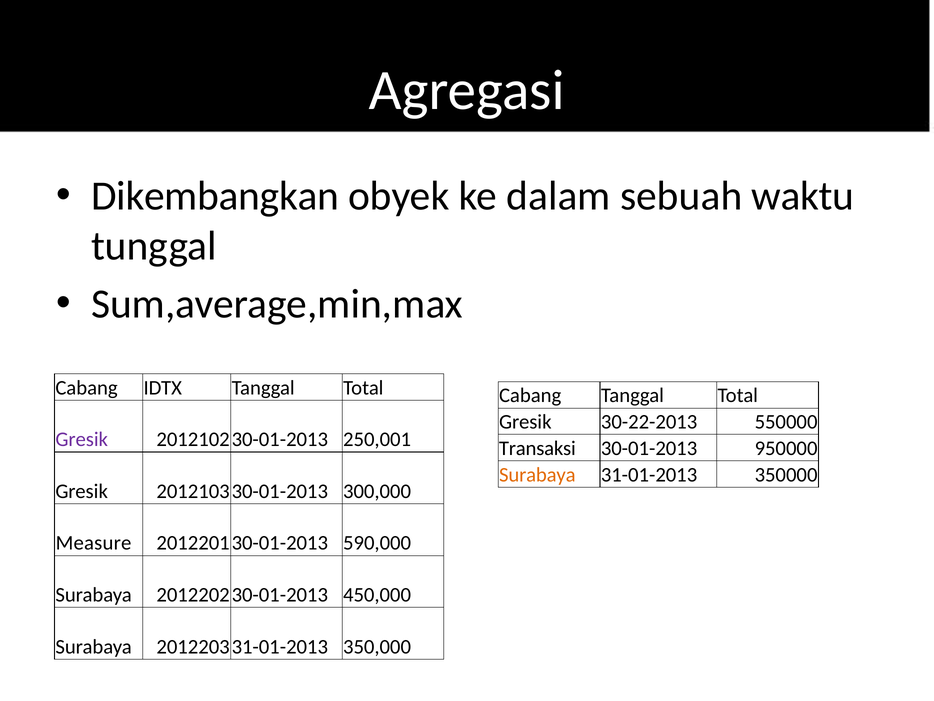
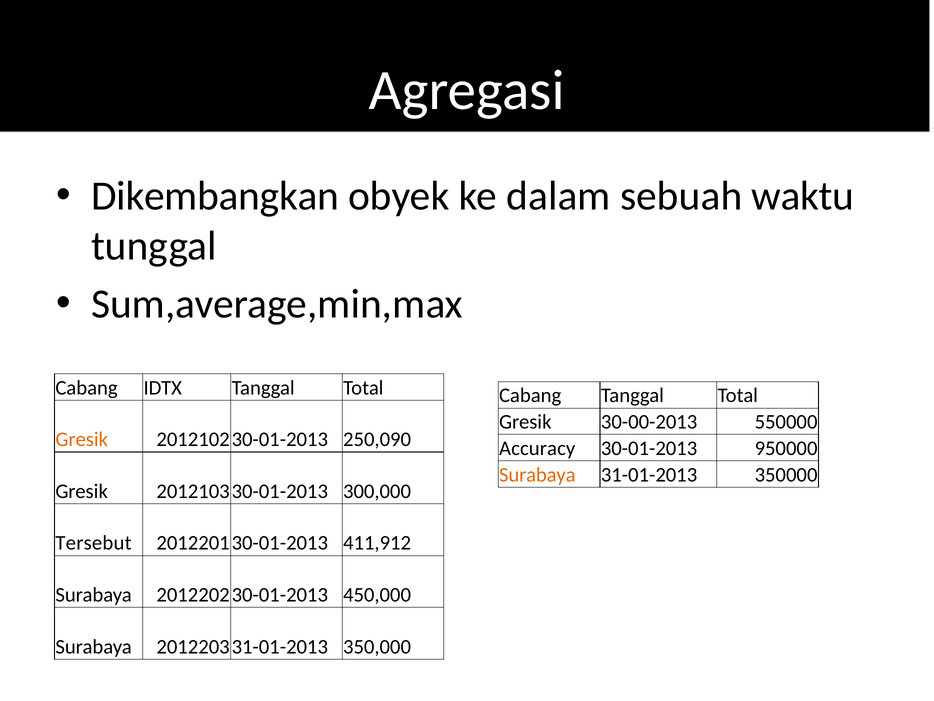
30-22-2013: 30-22-2013 -> 30-00-2013
Gresik at (82, 439) colour: purple -> orange
250,001: 250,001 -> 250,090
Transaksi: Transaksi -> Accuracy
Measure: Measure -> Tersebut
590,000: 590,000 -> 411,912
